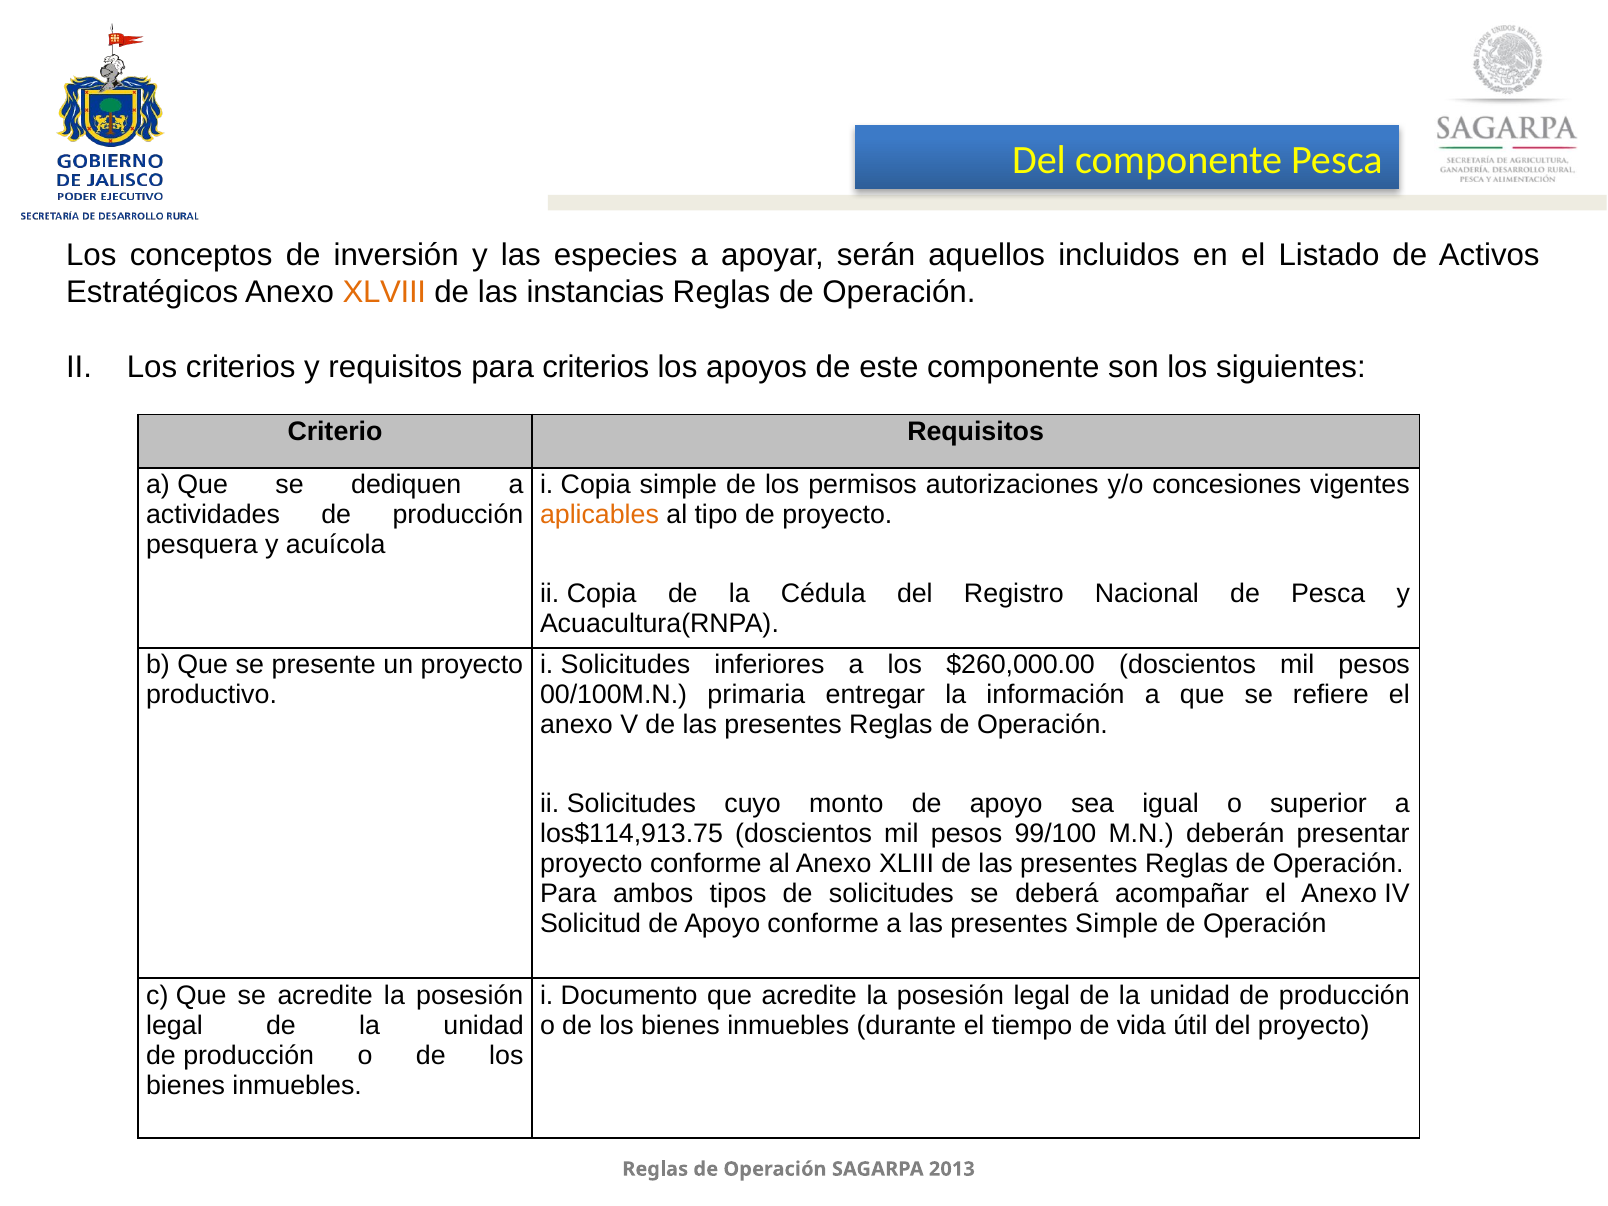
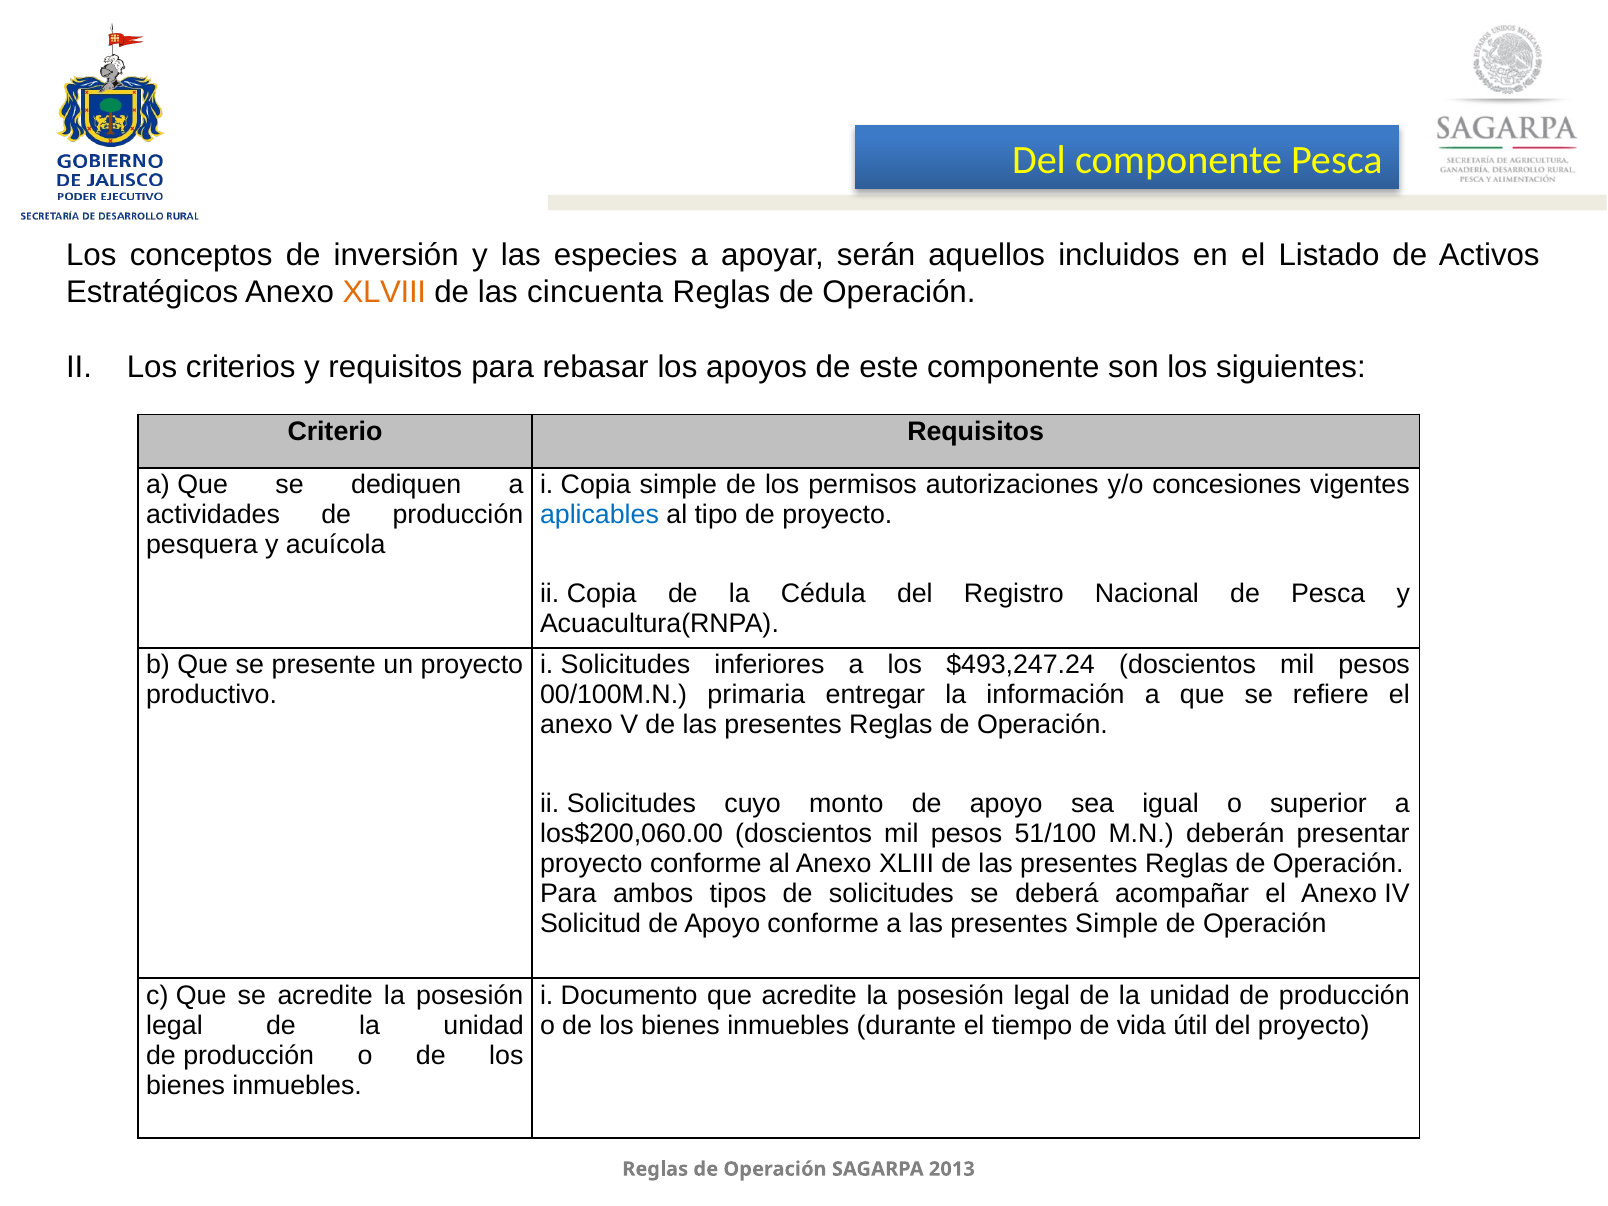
instancias: instancias -> cincuenta
para criterios: criterios -> rebasar
aplicables colour: orange -> blue
$260,000.00: $260,000.00 -> $493,247.24
los$114,913.75: los$114,913.75 -> los$200,060.00
99/100: 99/100 -> 51/100
